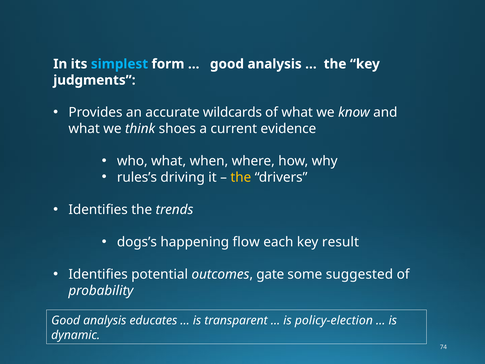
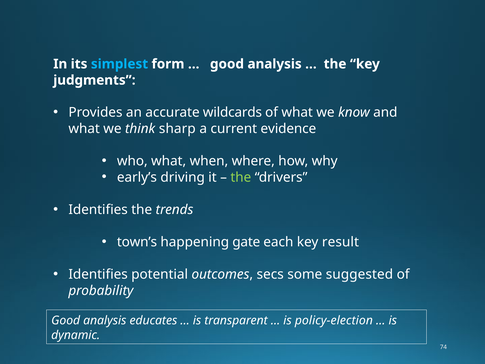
shoes: shoes -> sharp
rules’s: rules’s -> early’s
the at (241, 177) colour: yellow -> light green
dogs’s: dogs’s -> town’s
flow: flow -> gate
gate: gate -> secs
